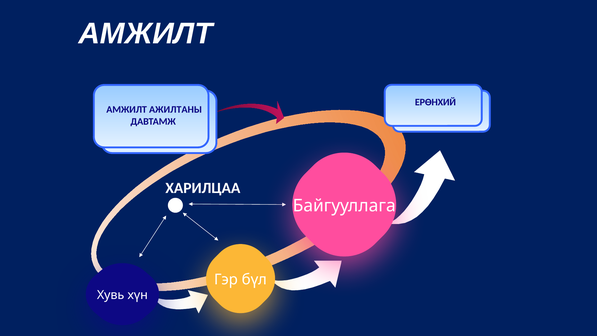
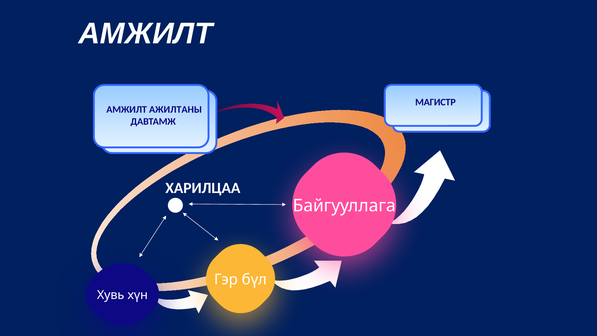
ЕРӨНХИЙ: ЕРӨНХИЙ -> МАГИСТР
